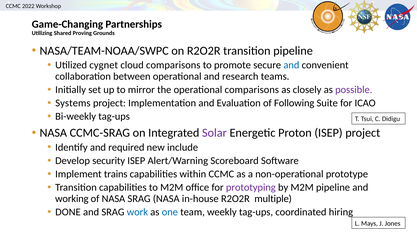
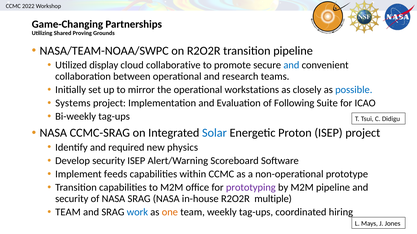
cygnet: cygnet -> display
cloud comparisons: comparisons -> collaborative
operational comparisons: comparisons -> workstations
possible colour: purple -> blue
Solar colour: purple -> blue
include: include -> physics
trains: trains -> feeds
working at (72, 199): working -> security
DONE at (68, 213): DONE -> TEAM
one colour: blue -> orange
